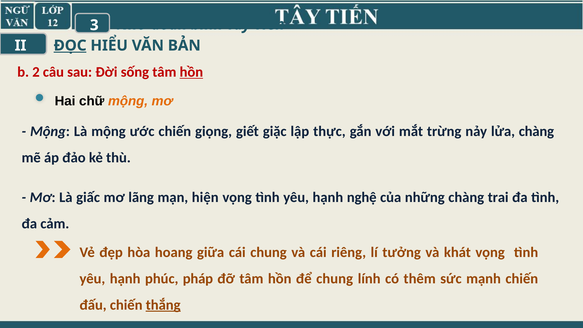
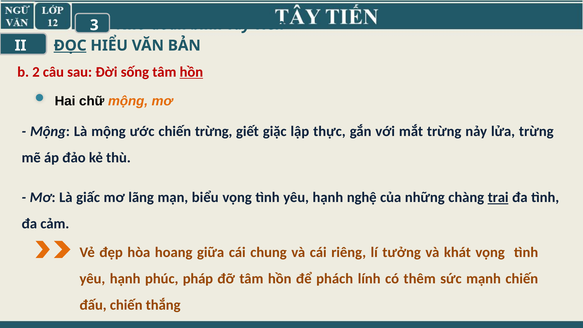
chiến giọng: giọng -> trừng
lửa chàng: chàng -> trừng
hiện: hiện -> biểu
trai underline: none -> present
để chung: chung -> phách
thắng underline: present -> none
